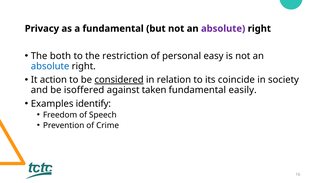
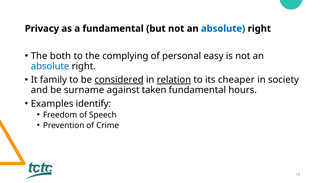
absolute at (223, 29) colour: purple -> blue
restriction: restriction -> complying
action: action -> family
relation underline: none -> present
coincide: coincide -> cheaper
isoffered: isoffered -> surname
easily: easily -> hours
